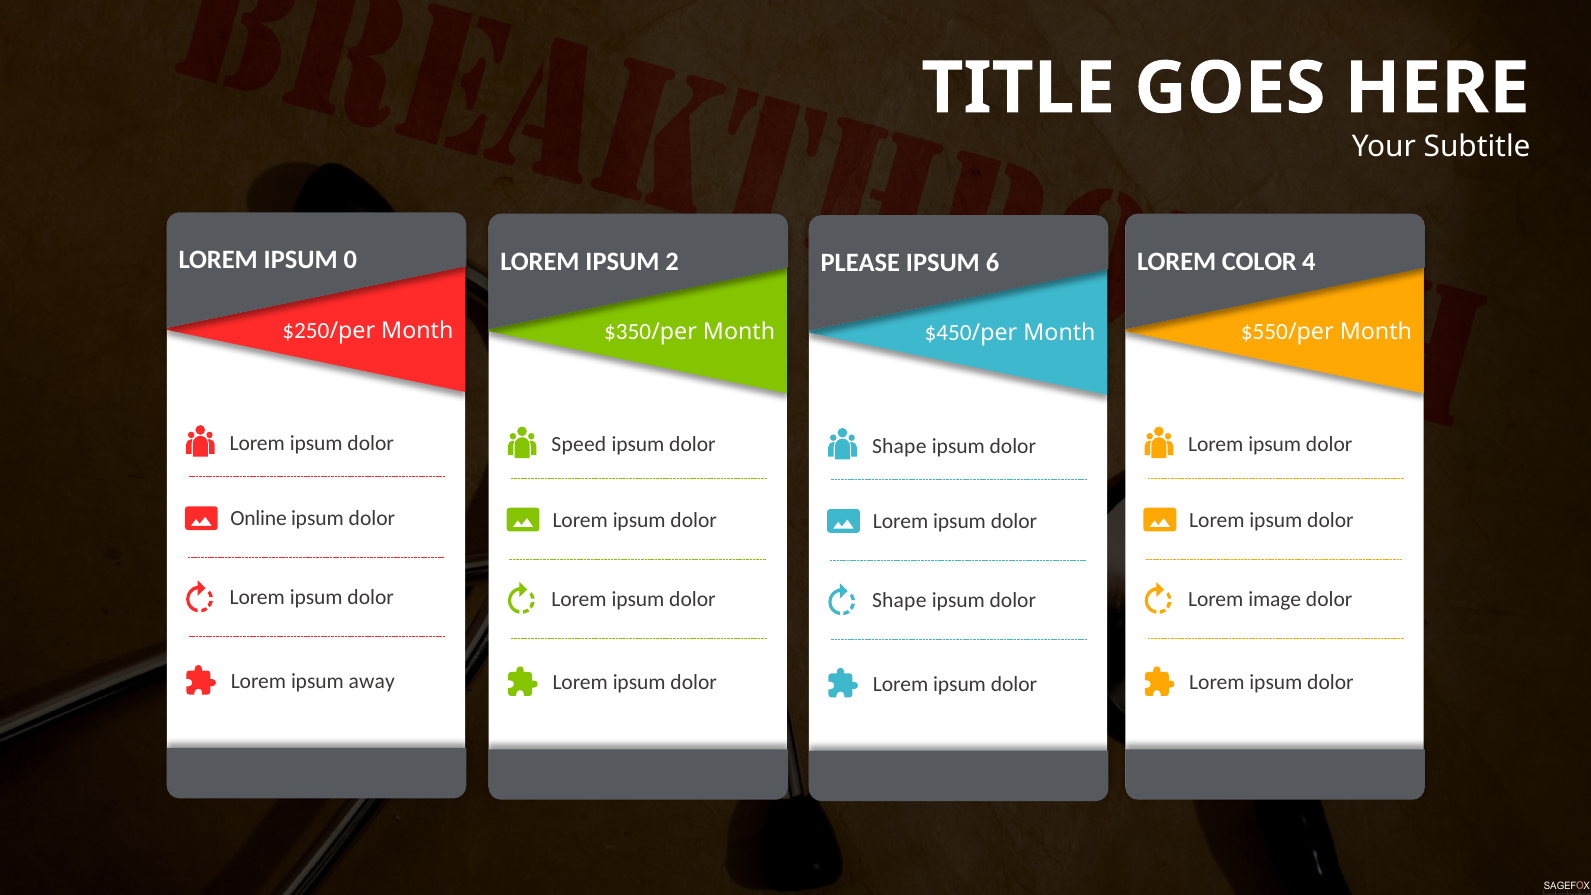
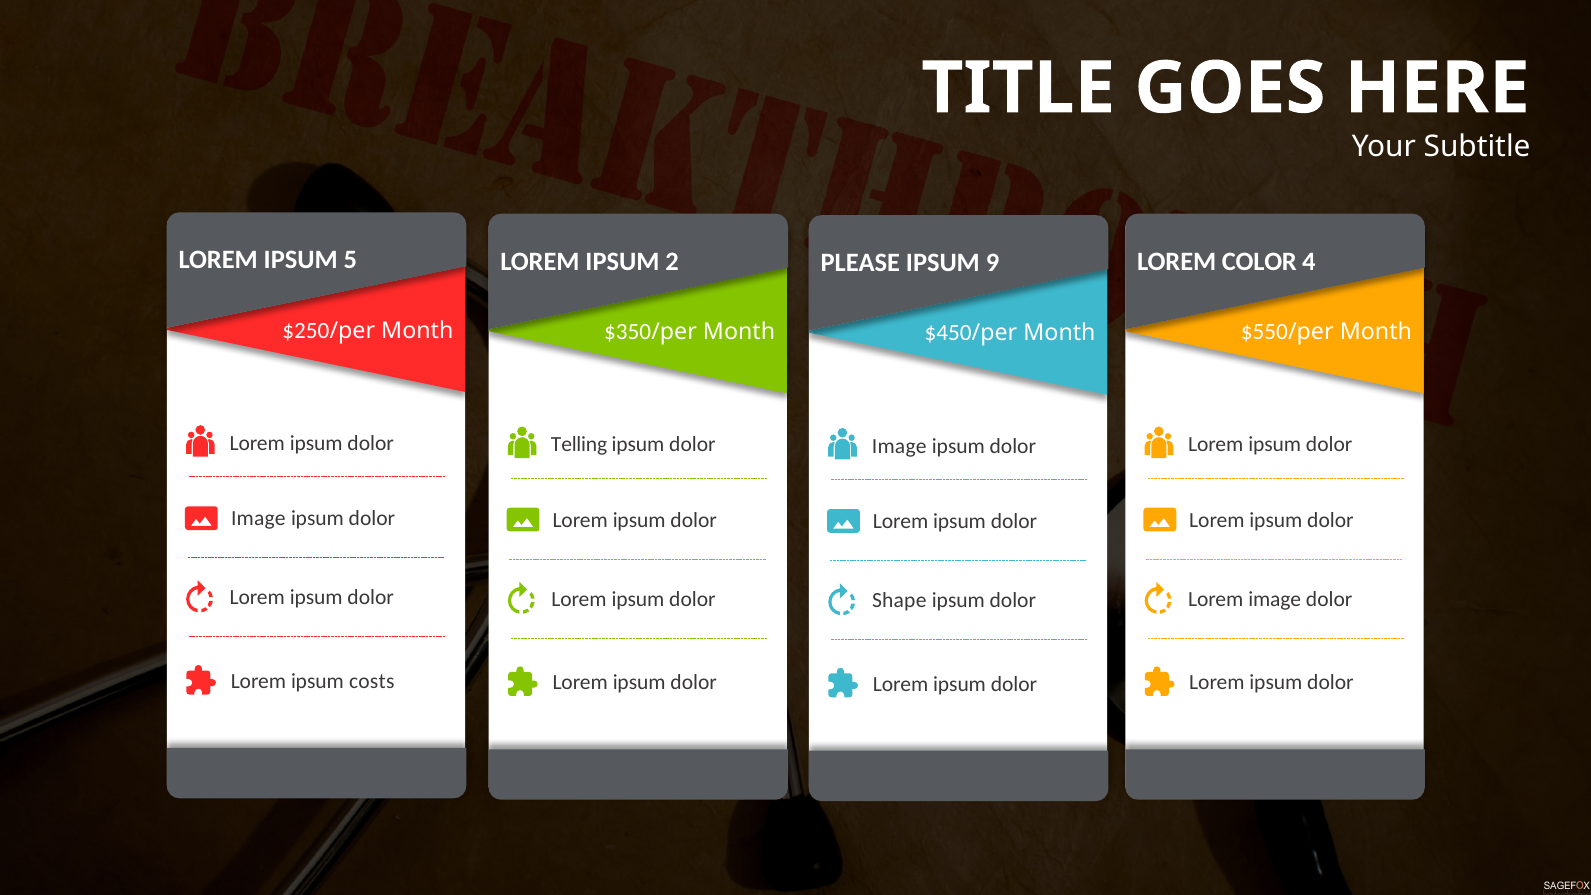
0: 0 -> 5
6: 6 -> 9
Speed: Speed -> Telling
Shape at (899, 446): Shape -> Image
Online at (259, 519): Online -> Image
away: away -> costs
